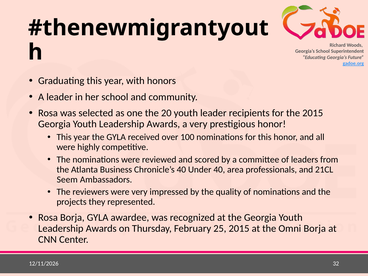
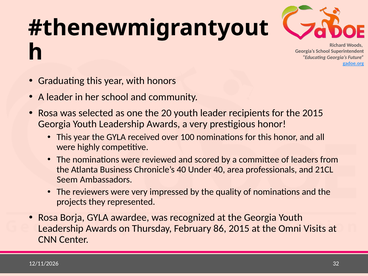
25: 25 -> 86
Omni Borja: Borja -> Visits
